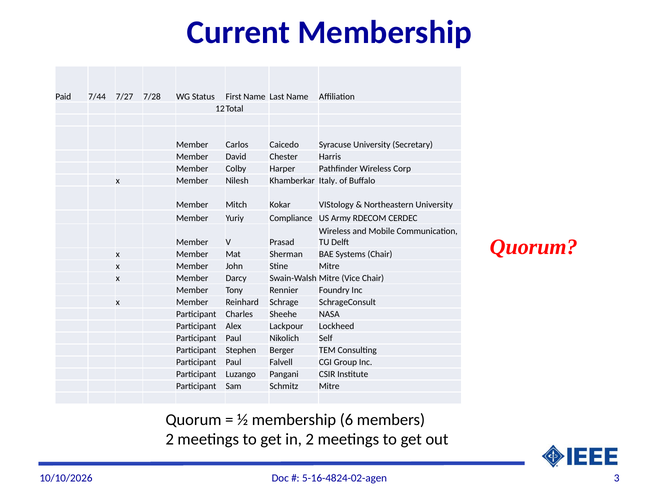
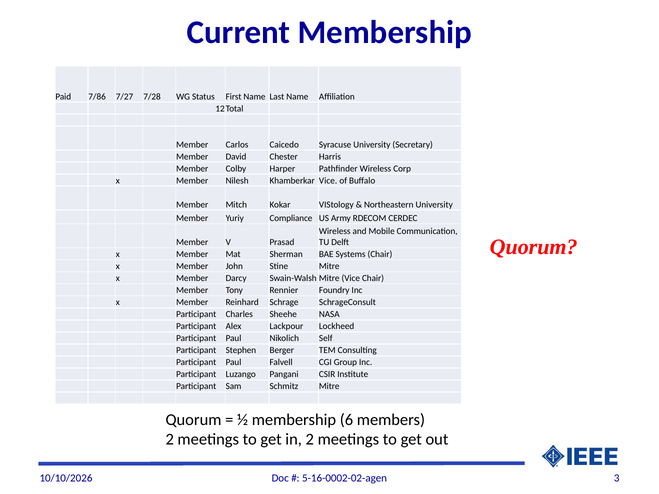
7/44: 7/44 -> 7/86
Khamberkar Italy: Italy -> Vice
5-16-4824-02-agen: 5-16-4824-02-agen -> 5-16-0002-02-agen
